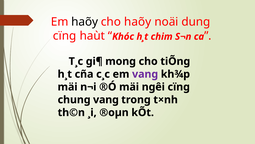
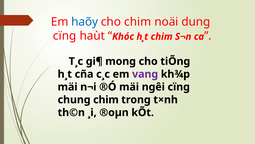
haõy at (85, 22) colour: black -> blue
cho haõy: haõy -> chim
chung vang: vang -> chim
